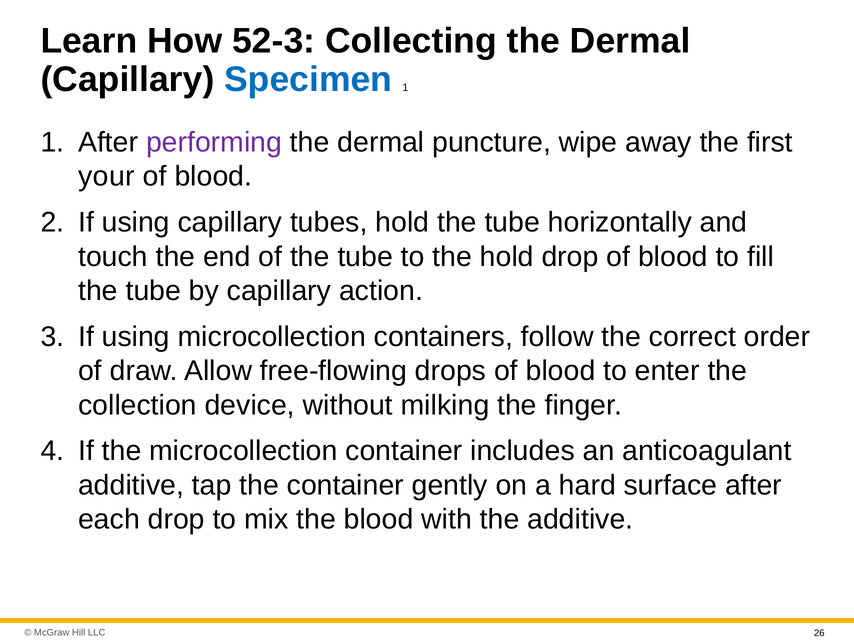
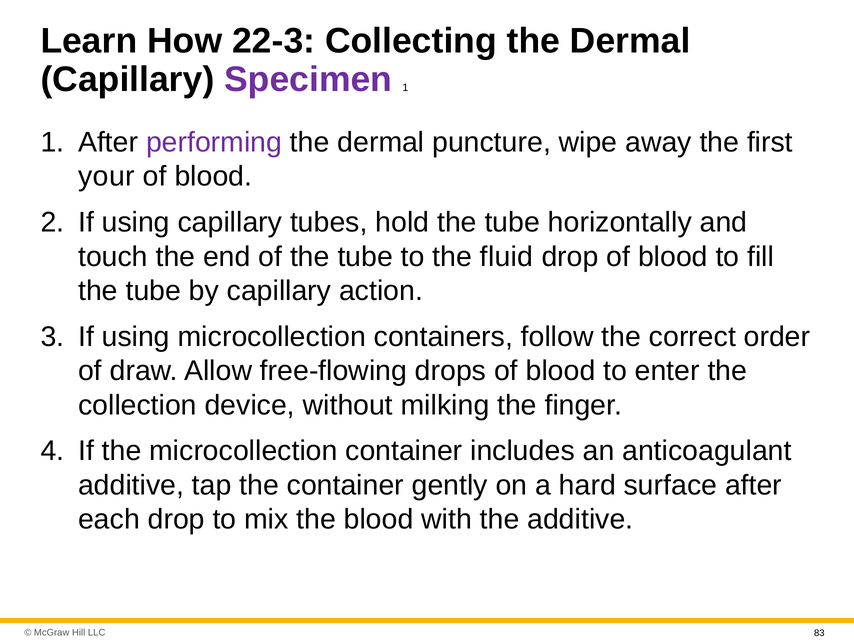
52-3: 52-3 -> 22-3
Specimen colour: blue -> purple
the hold: hold -> fluid
26: 26 -> 83
